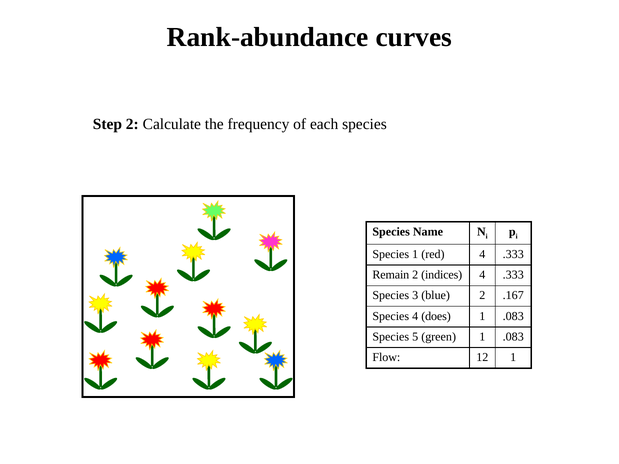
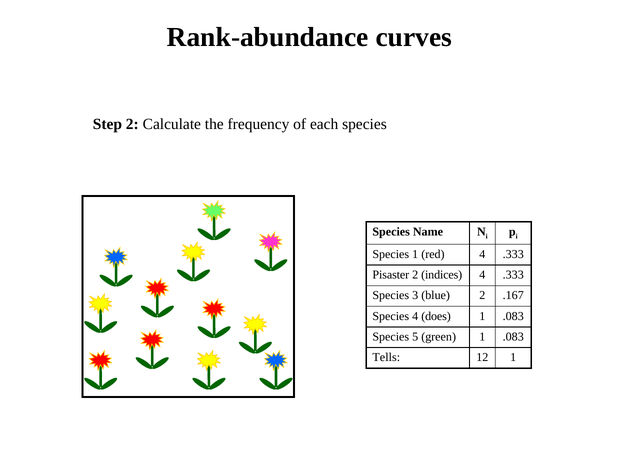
Remain: Remain -> Pisaster
Flow: Flow -> Tells
